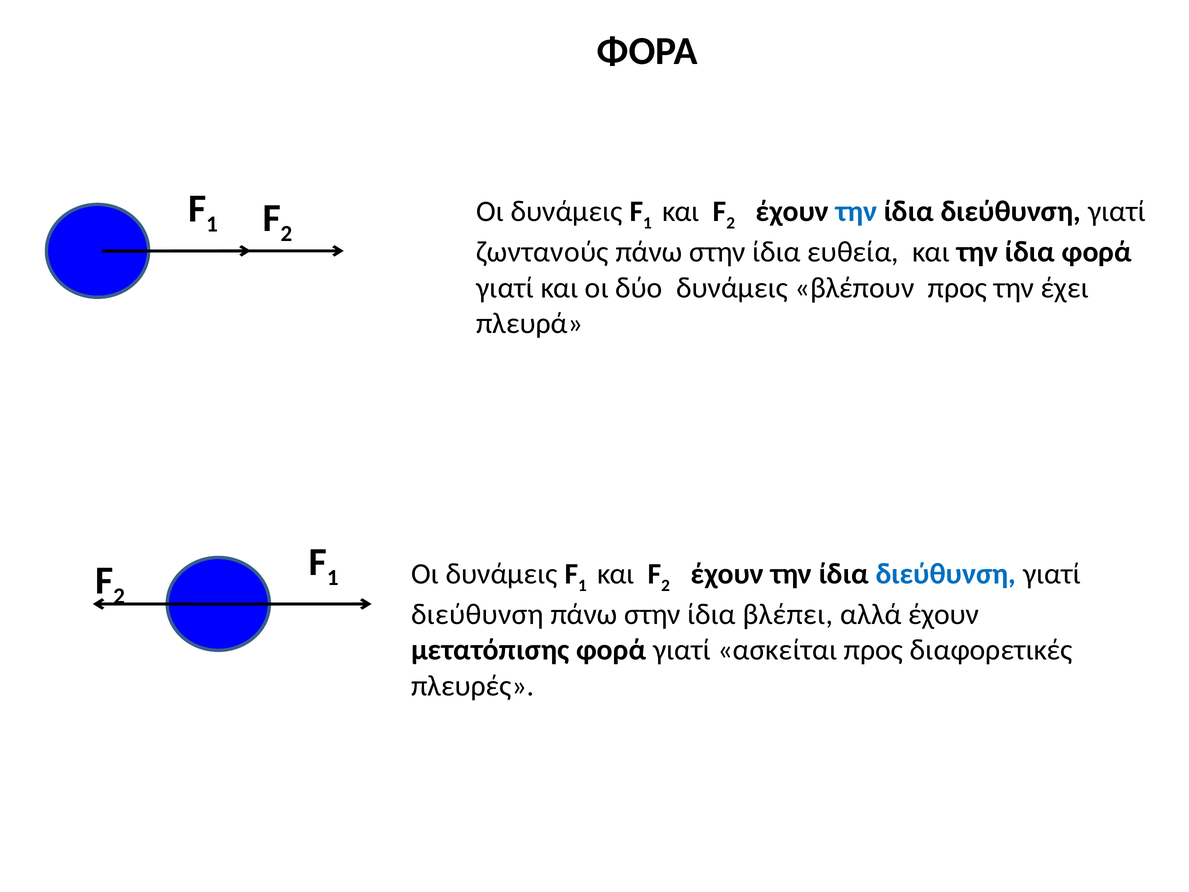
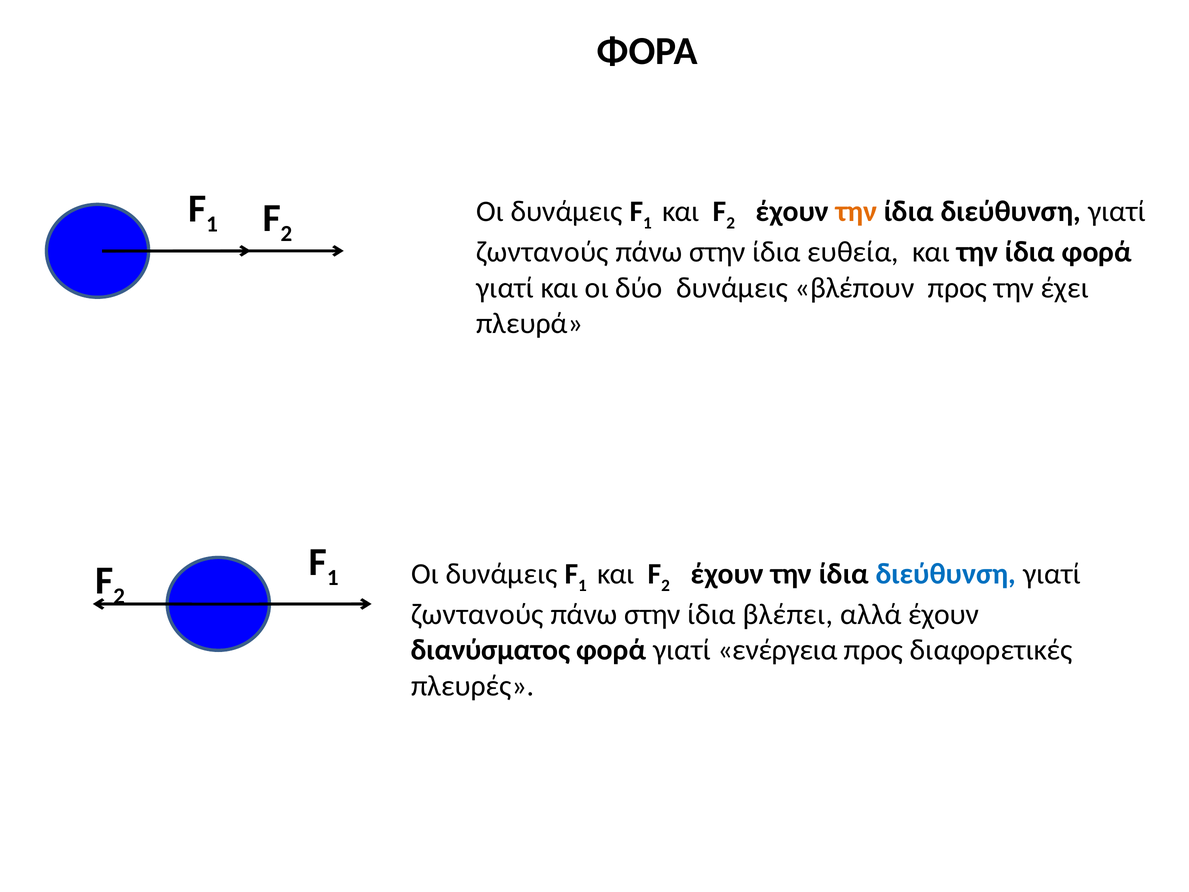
την at (856, 212) colour: blue -> orange
διεύθυνση at (477, 614): διεύθυνση -> ζωντανούς
μετατόπισης: μετατόπισης -> διανύσματος
ασκείται: ασκείται -> ενέργεια
